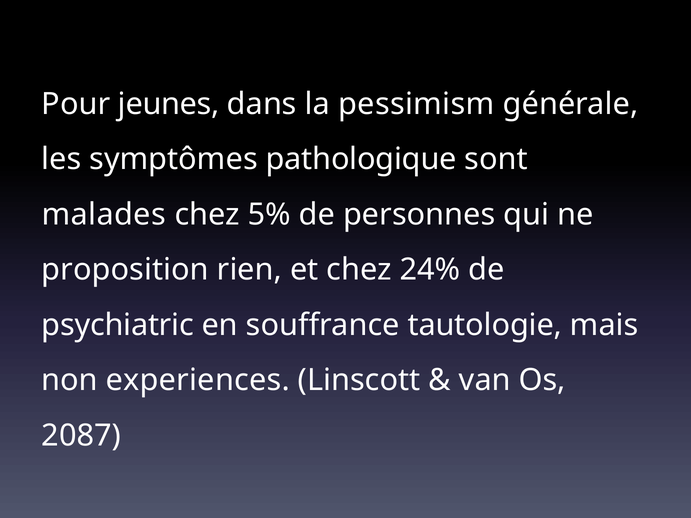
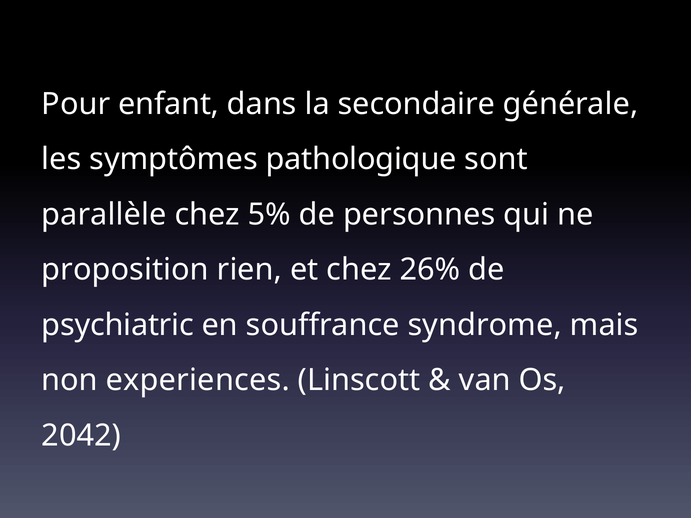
jeunes: jeunes -> enfant
pessimism: pessimism -> secondaire
malades: malades -> parallèle
24%: 24% -> 26%
tautologie: tautologie -> syndrome
2087: 2087 -> 2042
